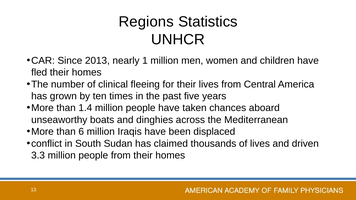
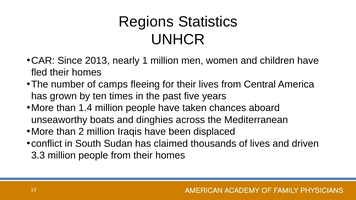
clinical: clinical -> camps
6: 6 -> 2
